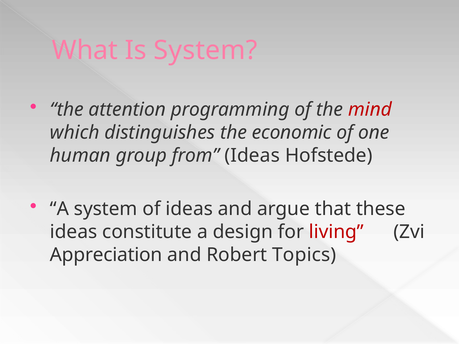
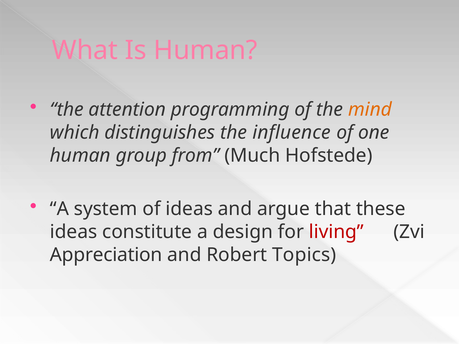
Is System: System -> Human
mind colour: red -> orange
economic: economic -> influence
from Ideas: Ideas -> Much
